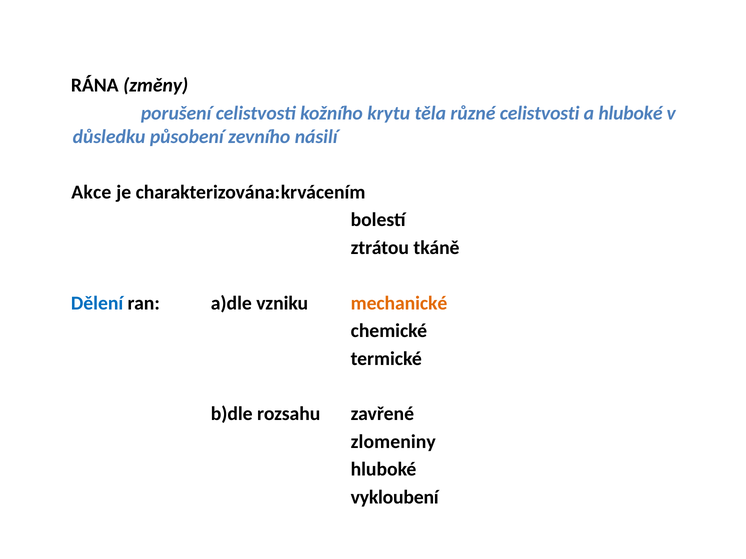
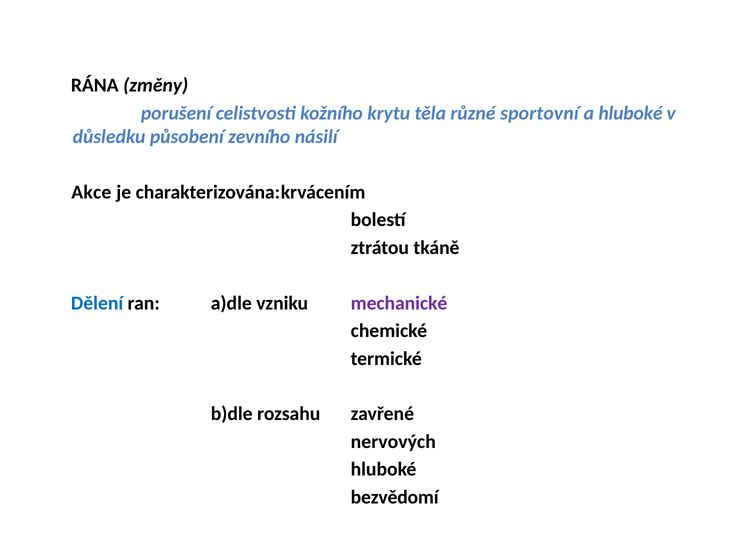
různé celistvosti: celistvosti -> sportovní
mechanické colour: orange -> purple
zlomeniny: zlomeniny -> nervových
vykloubení: vykloubení -> bezvědomí
